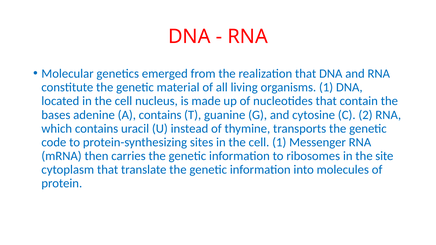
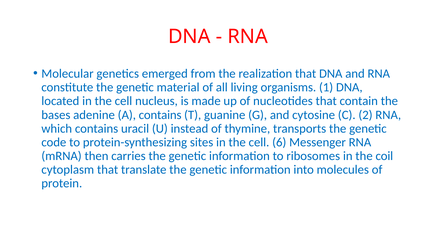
cell 1: 1 -> 6
site: site -> coil
